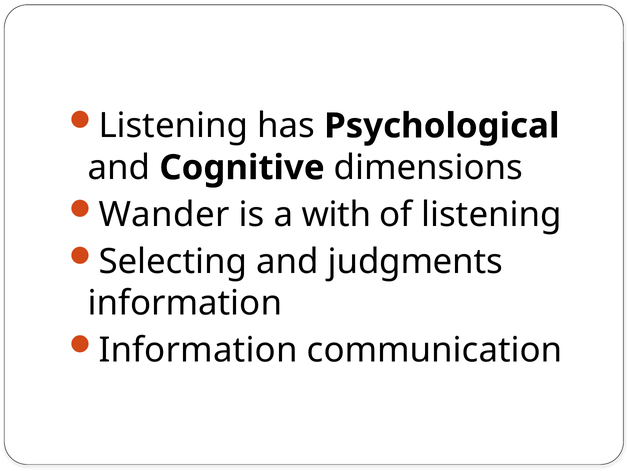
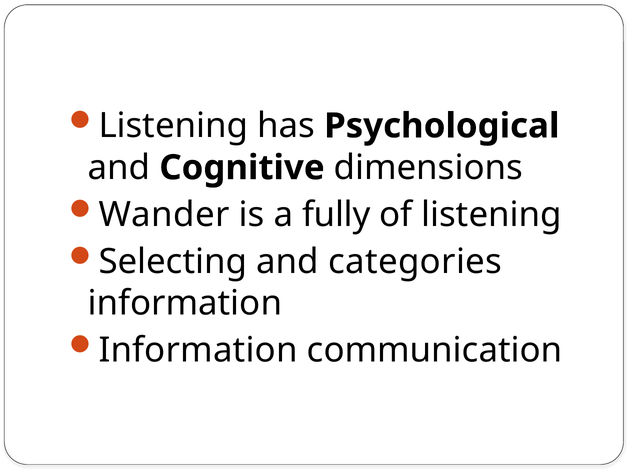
with: with -> fully
judgments: judgments -> categories
